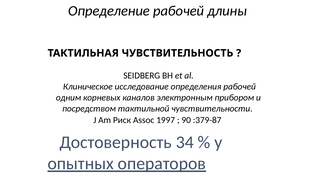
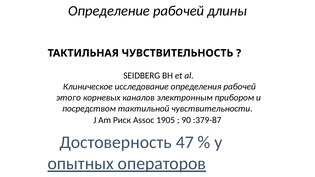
одним: одним -> этого
1997: 1997 -> 1905
34: 34 -> 47
